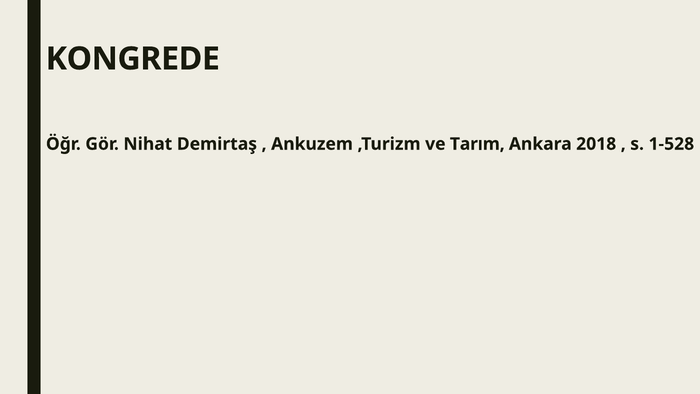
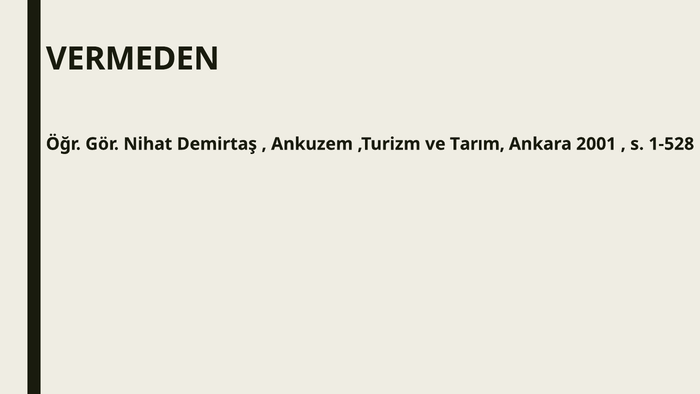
KONGREDE: KONGREDE -> VERMEDEN
2018: 2018 -> 2001
